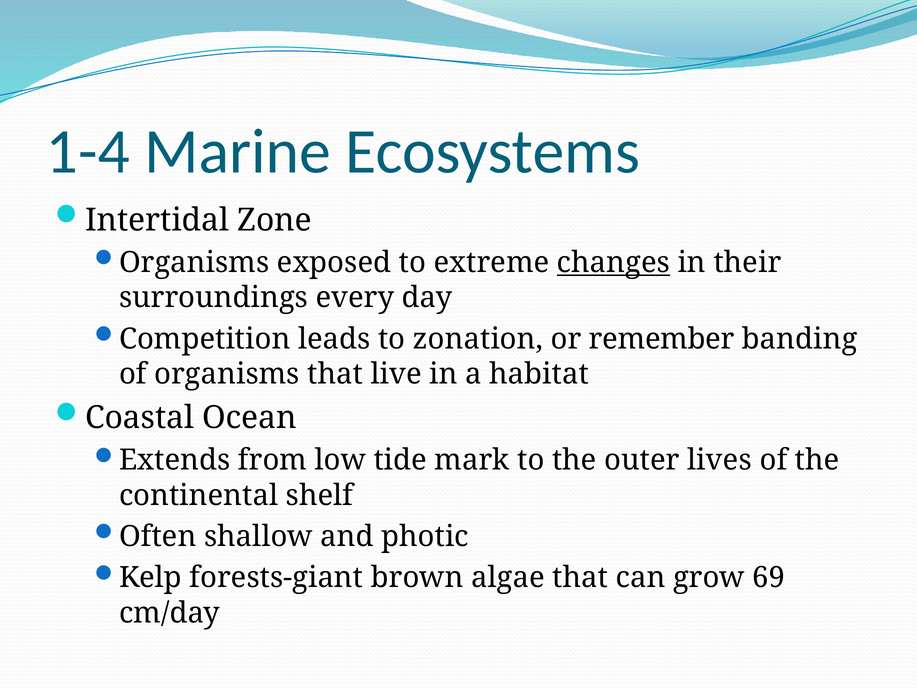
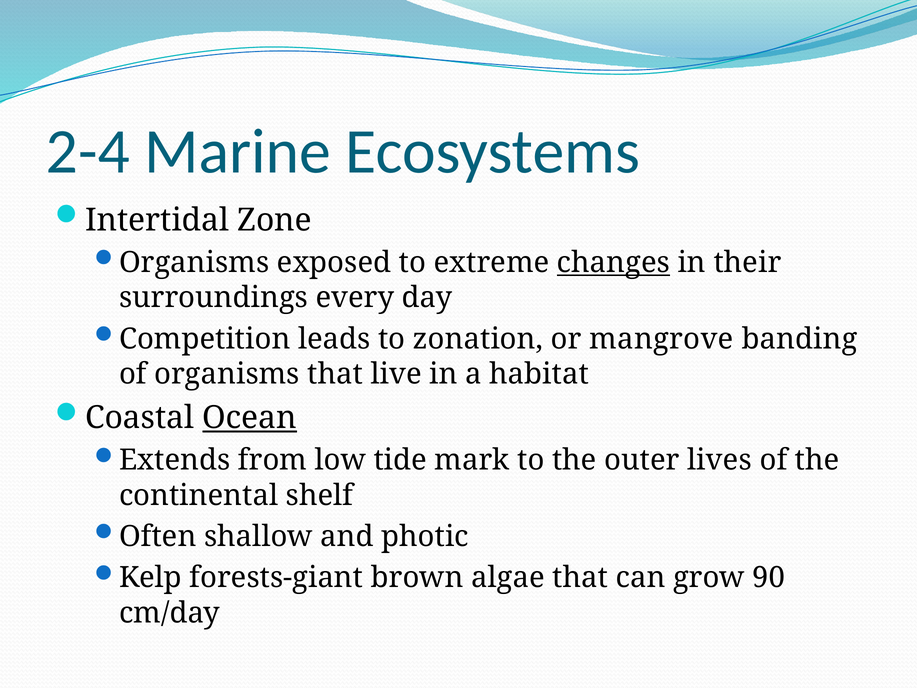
1-4: 1-4 -> 2-4
remember: remember -> mangrove
Ocean underline: none -> present
69: 69 -> 90
